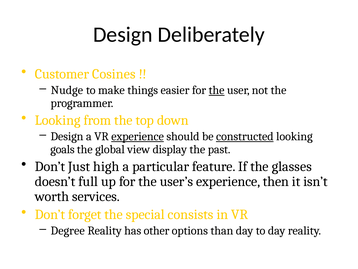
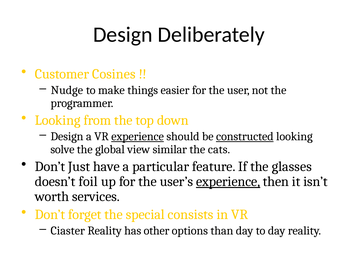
the at (217, 90) underline: present -> none
goals: goals -> solve
display: display -> similar
past: past -> cats
high: high -> have
full: full -> foil
experience at (228, 181) underline: none -> present
Degree: Degree -> Ciaster
